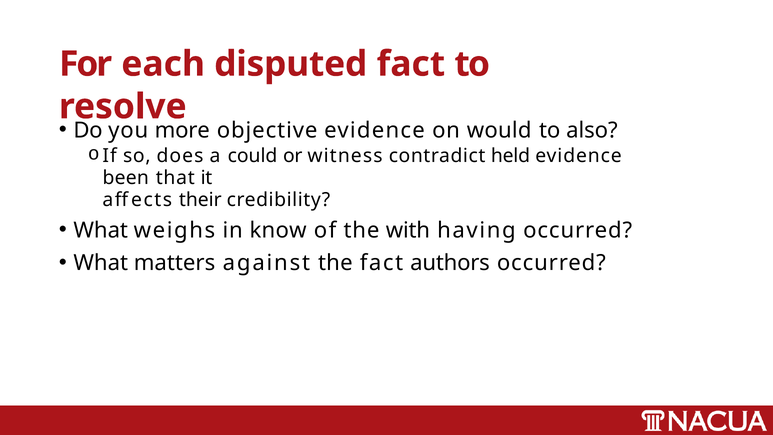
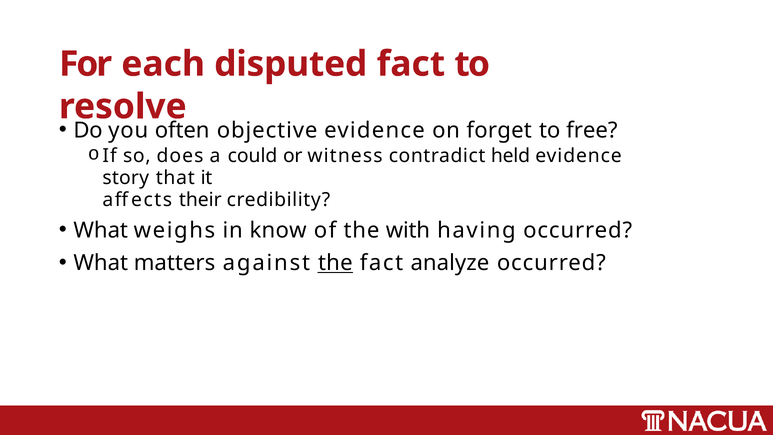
more: more -> often
would: would -> forget
also: also -> free
been: been -> story
the at (335, 263) underline: none -> present
authors: authors -> analyze
